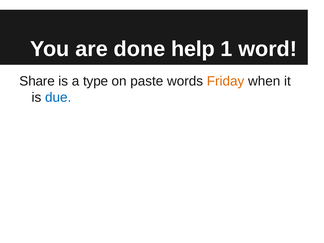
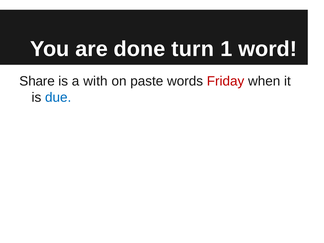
help: help -> turn
type: type -> with
Friday colour: orange -> red
